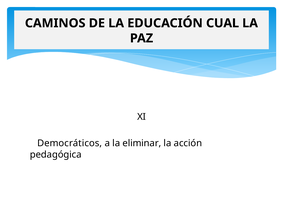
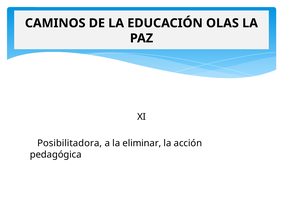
CUAL: CUAL -> OLAS
Democráticos: Democráticos -> Posibilitadora
